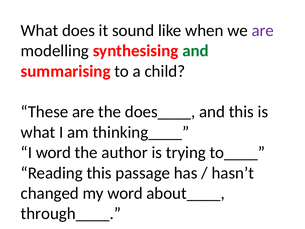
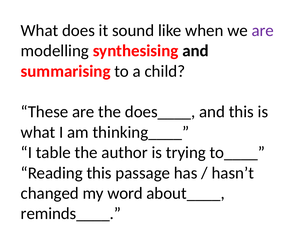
and at (196, 51) colour: green -> black
I word: word -> table
through____: through____ -> reminds____
